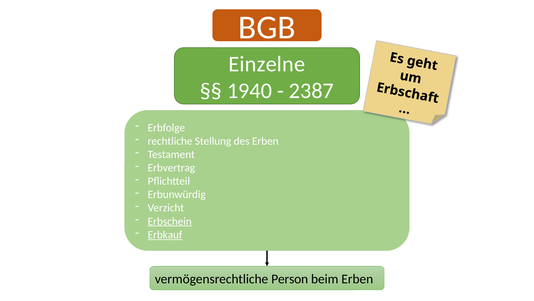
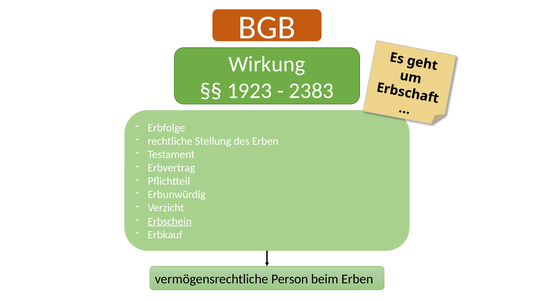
Einzelne: Einzelne -> Wirkung
1940: 1940 -> 1923
2387: 2387 -> 2383
Erbkauf underline: present -> none
